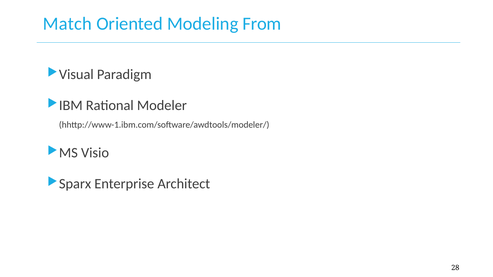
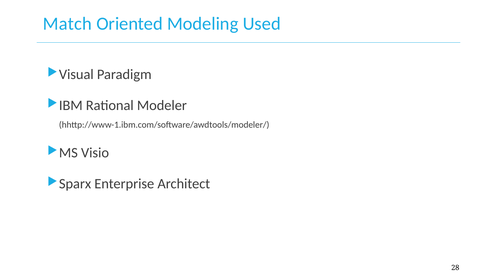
From: From -> Used
